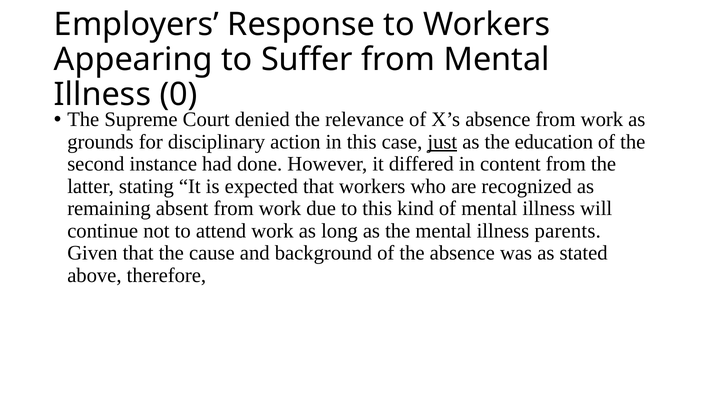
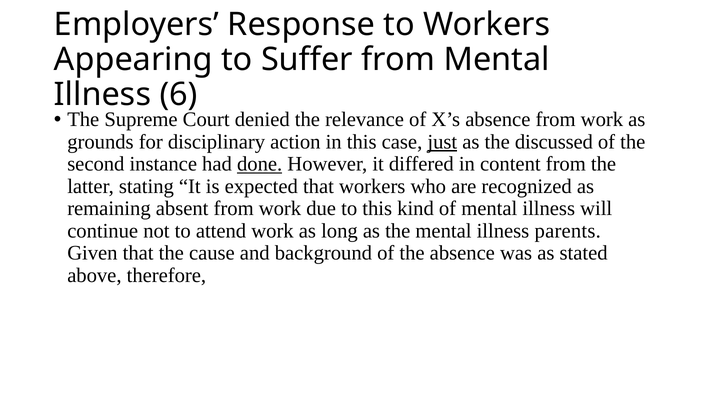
0: 0 -> 6
education: education -> discussed
done underline: none -> present
